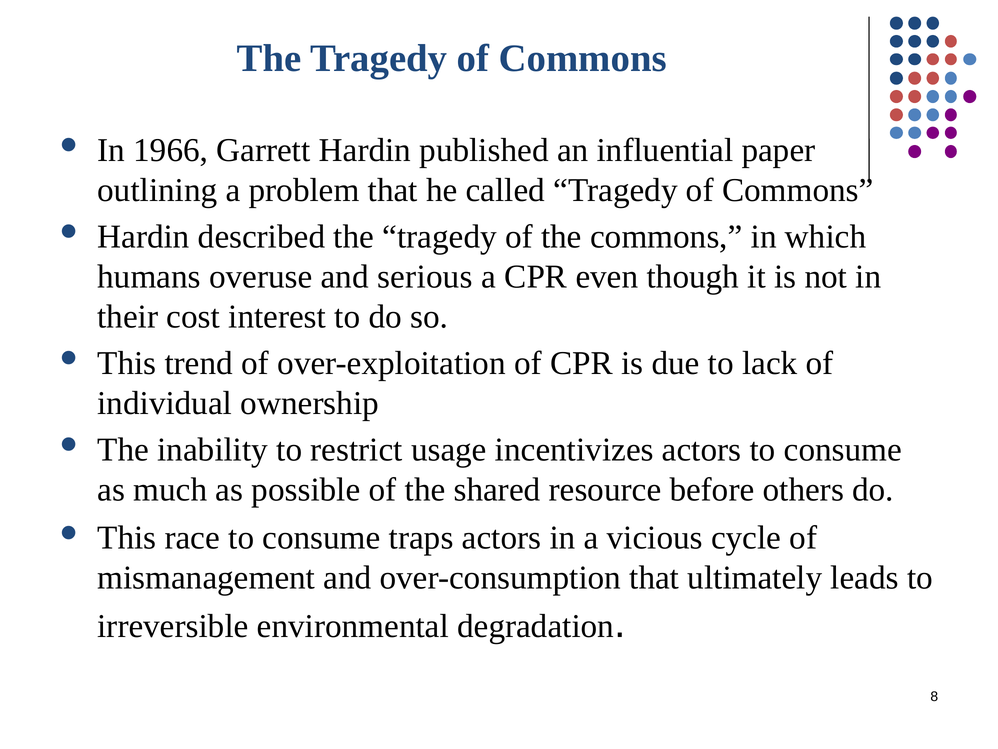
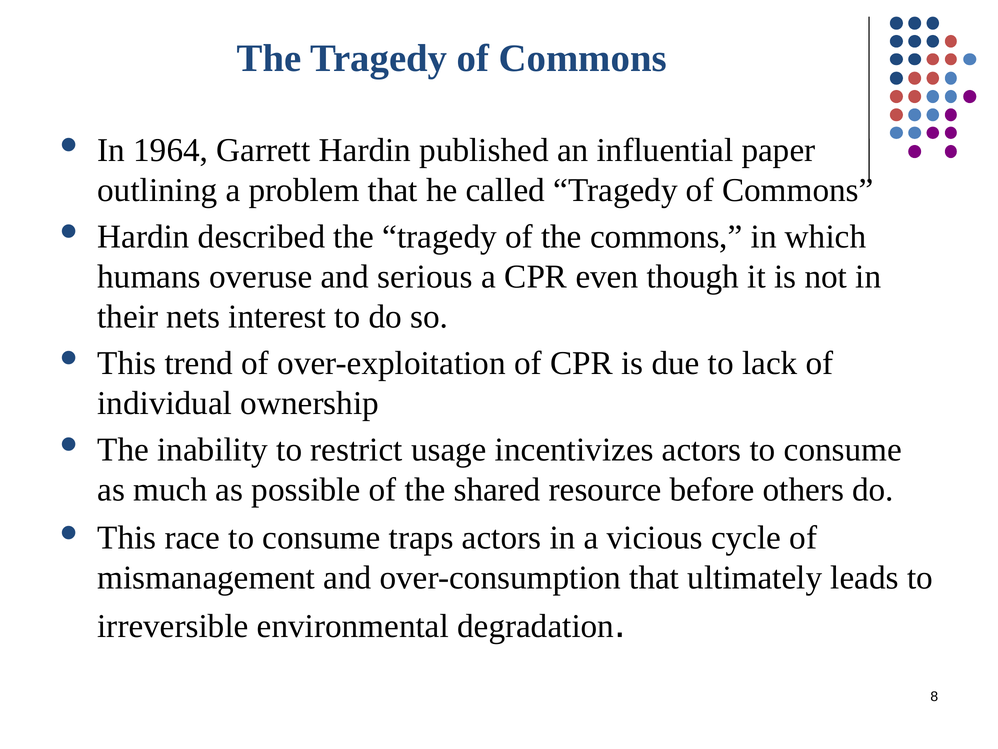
1966: 1966 -> 1964
cost: cost -> nets
